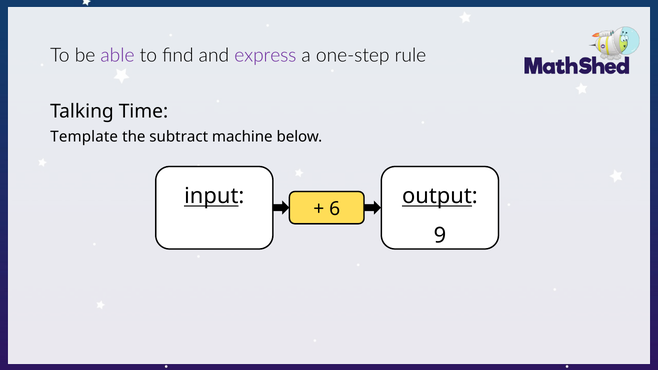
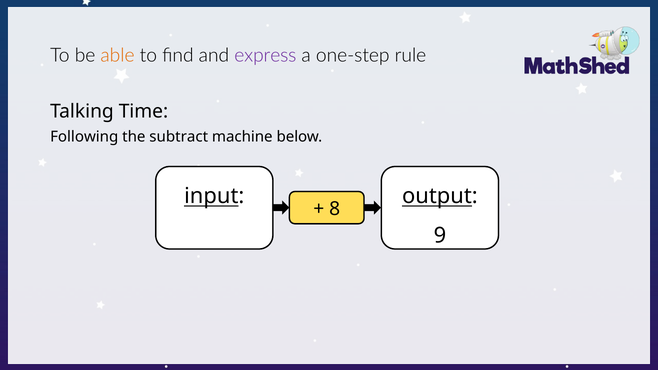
able colour: purple -> orange
Template: Template -> Following
6: 6 -> 8
